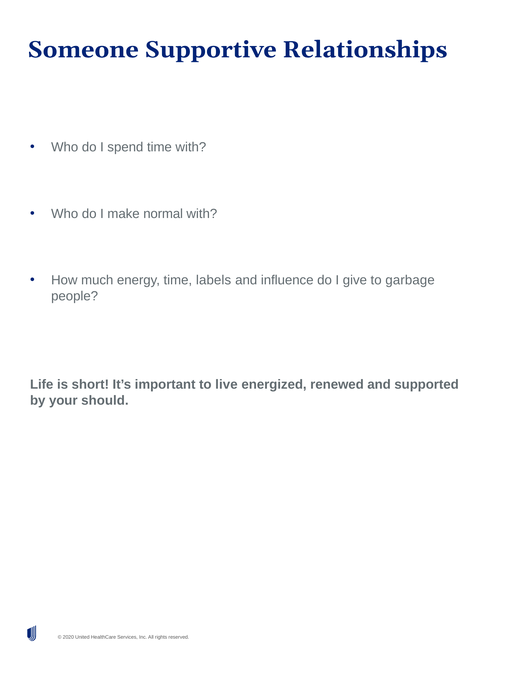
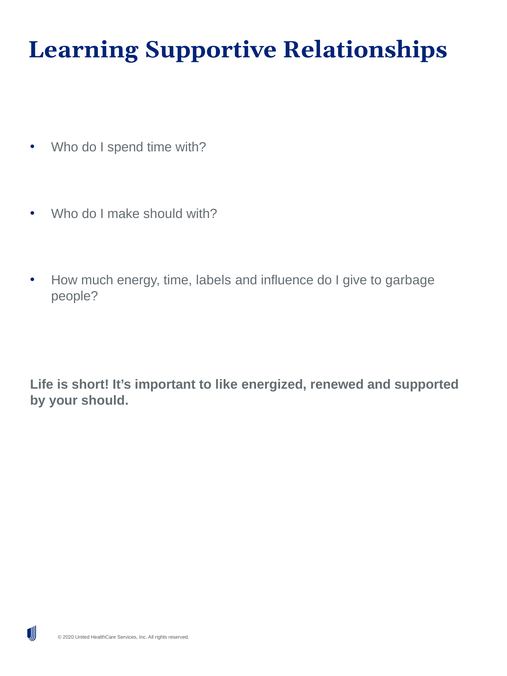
Someone: Someone -> Learning
make normal: normal -> should
live: live -> like
